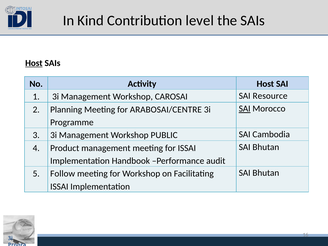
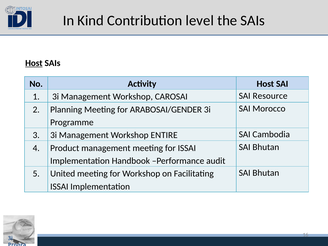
SAI at (245, 109) underline: present -> none
ARABOSAI/CENTRE: ARABOSAI/CENTRE -> ARABOSAI/GENDER
PUBLIC: PUBLIC -> ENTIRE
Follow: Follow -> United
